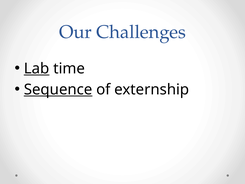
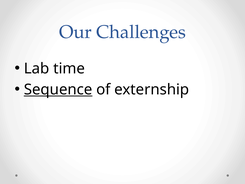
Lab underline: present -> none
